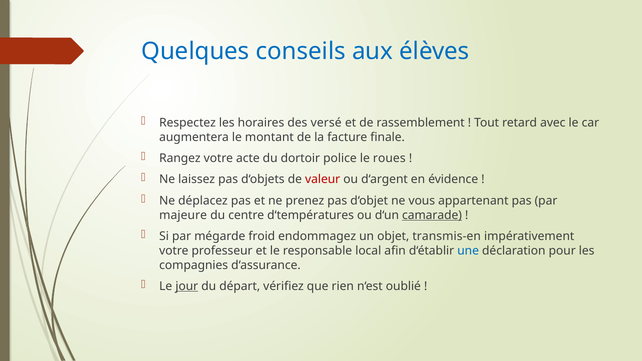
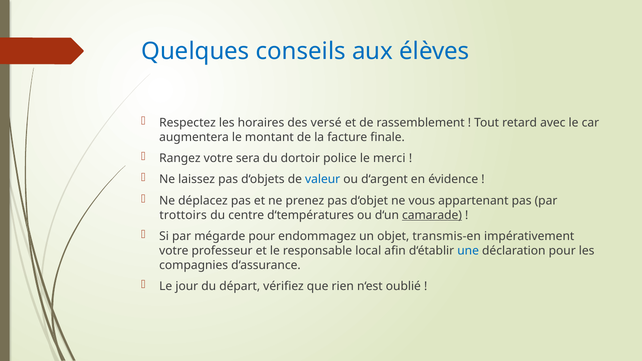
acte: acte -> sera
roues: roues -> merci
valeur colour: red -> blue
majeure: majeure -> trottoirs
mégarde froid: froid -> pour
jour underline: present -> none
